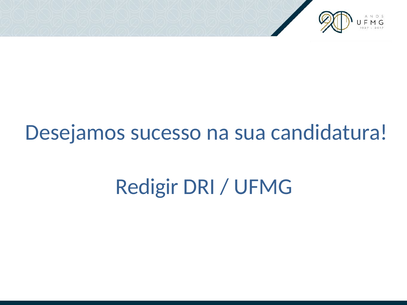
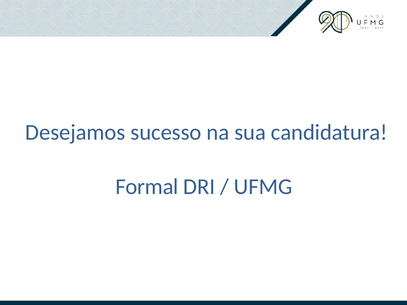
Redigir: Redigir -> Formal
